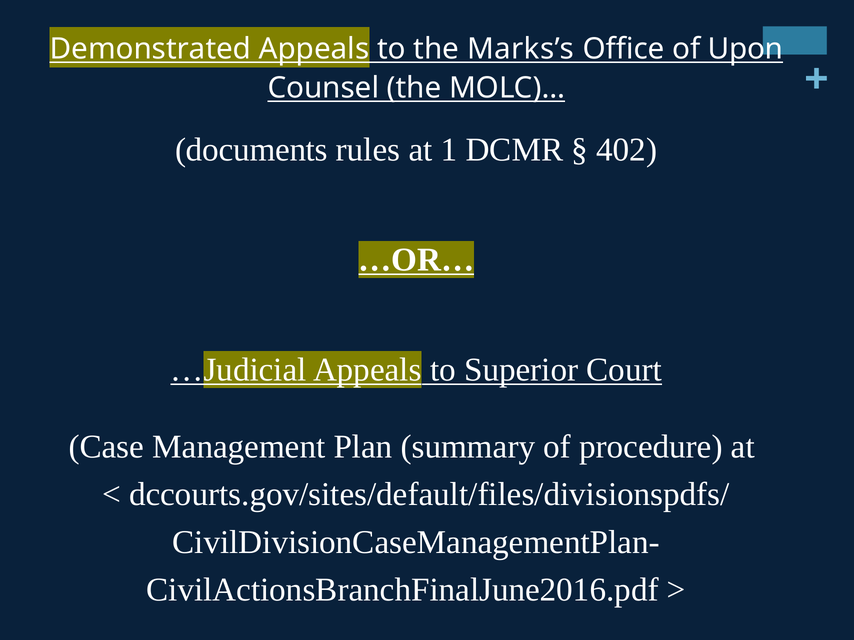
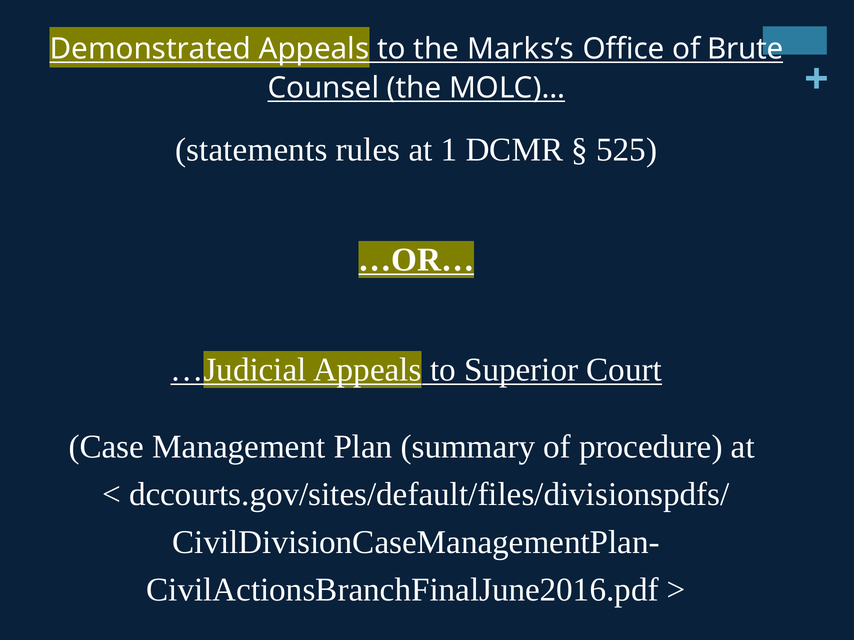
Upon: Upon -> Brute
documents: documents -> statements
402: 402 -> 525
